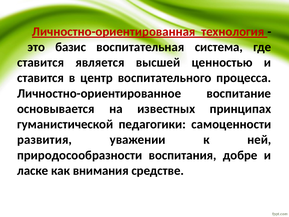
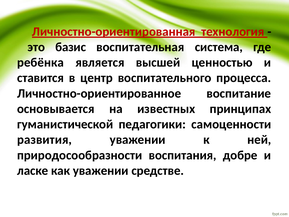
ставится at (41, 62): ставится -> ребёнка
как внимания: внимания -> уважении
